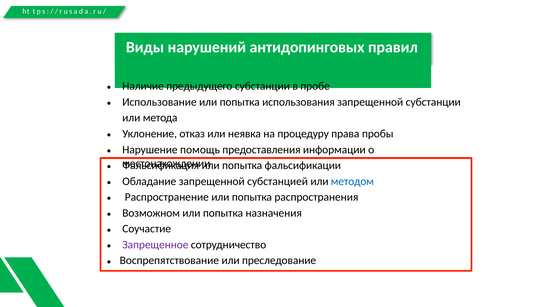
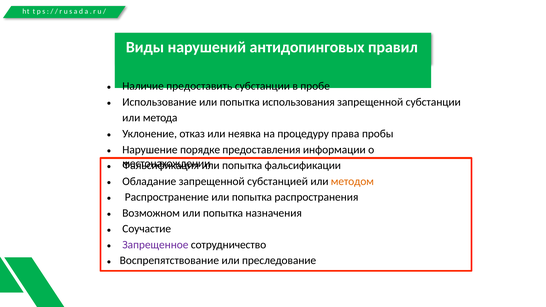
предыдущего: предыдущего -> предоставить
помощь: помощь -> порядке
методом colour: blue -> orange
